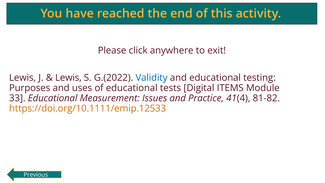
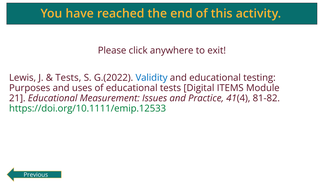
Lewis at (68, 78): Lewis -> Tests
33: 33 -> 21
https://doi.org/10.1111/emip.12533 colour: orange -> green
